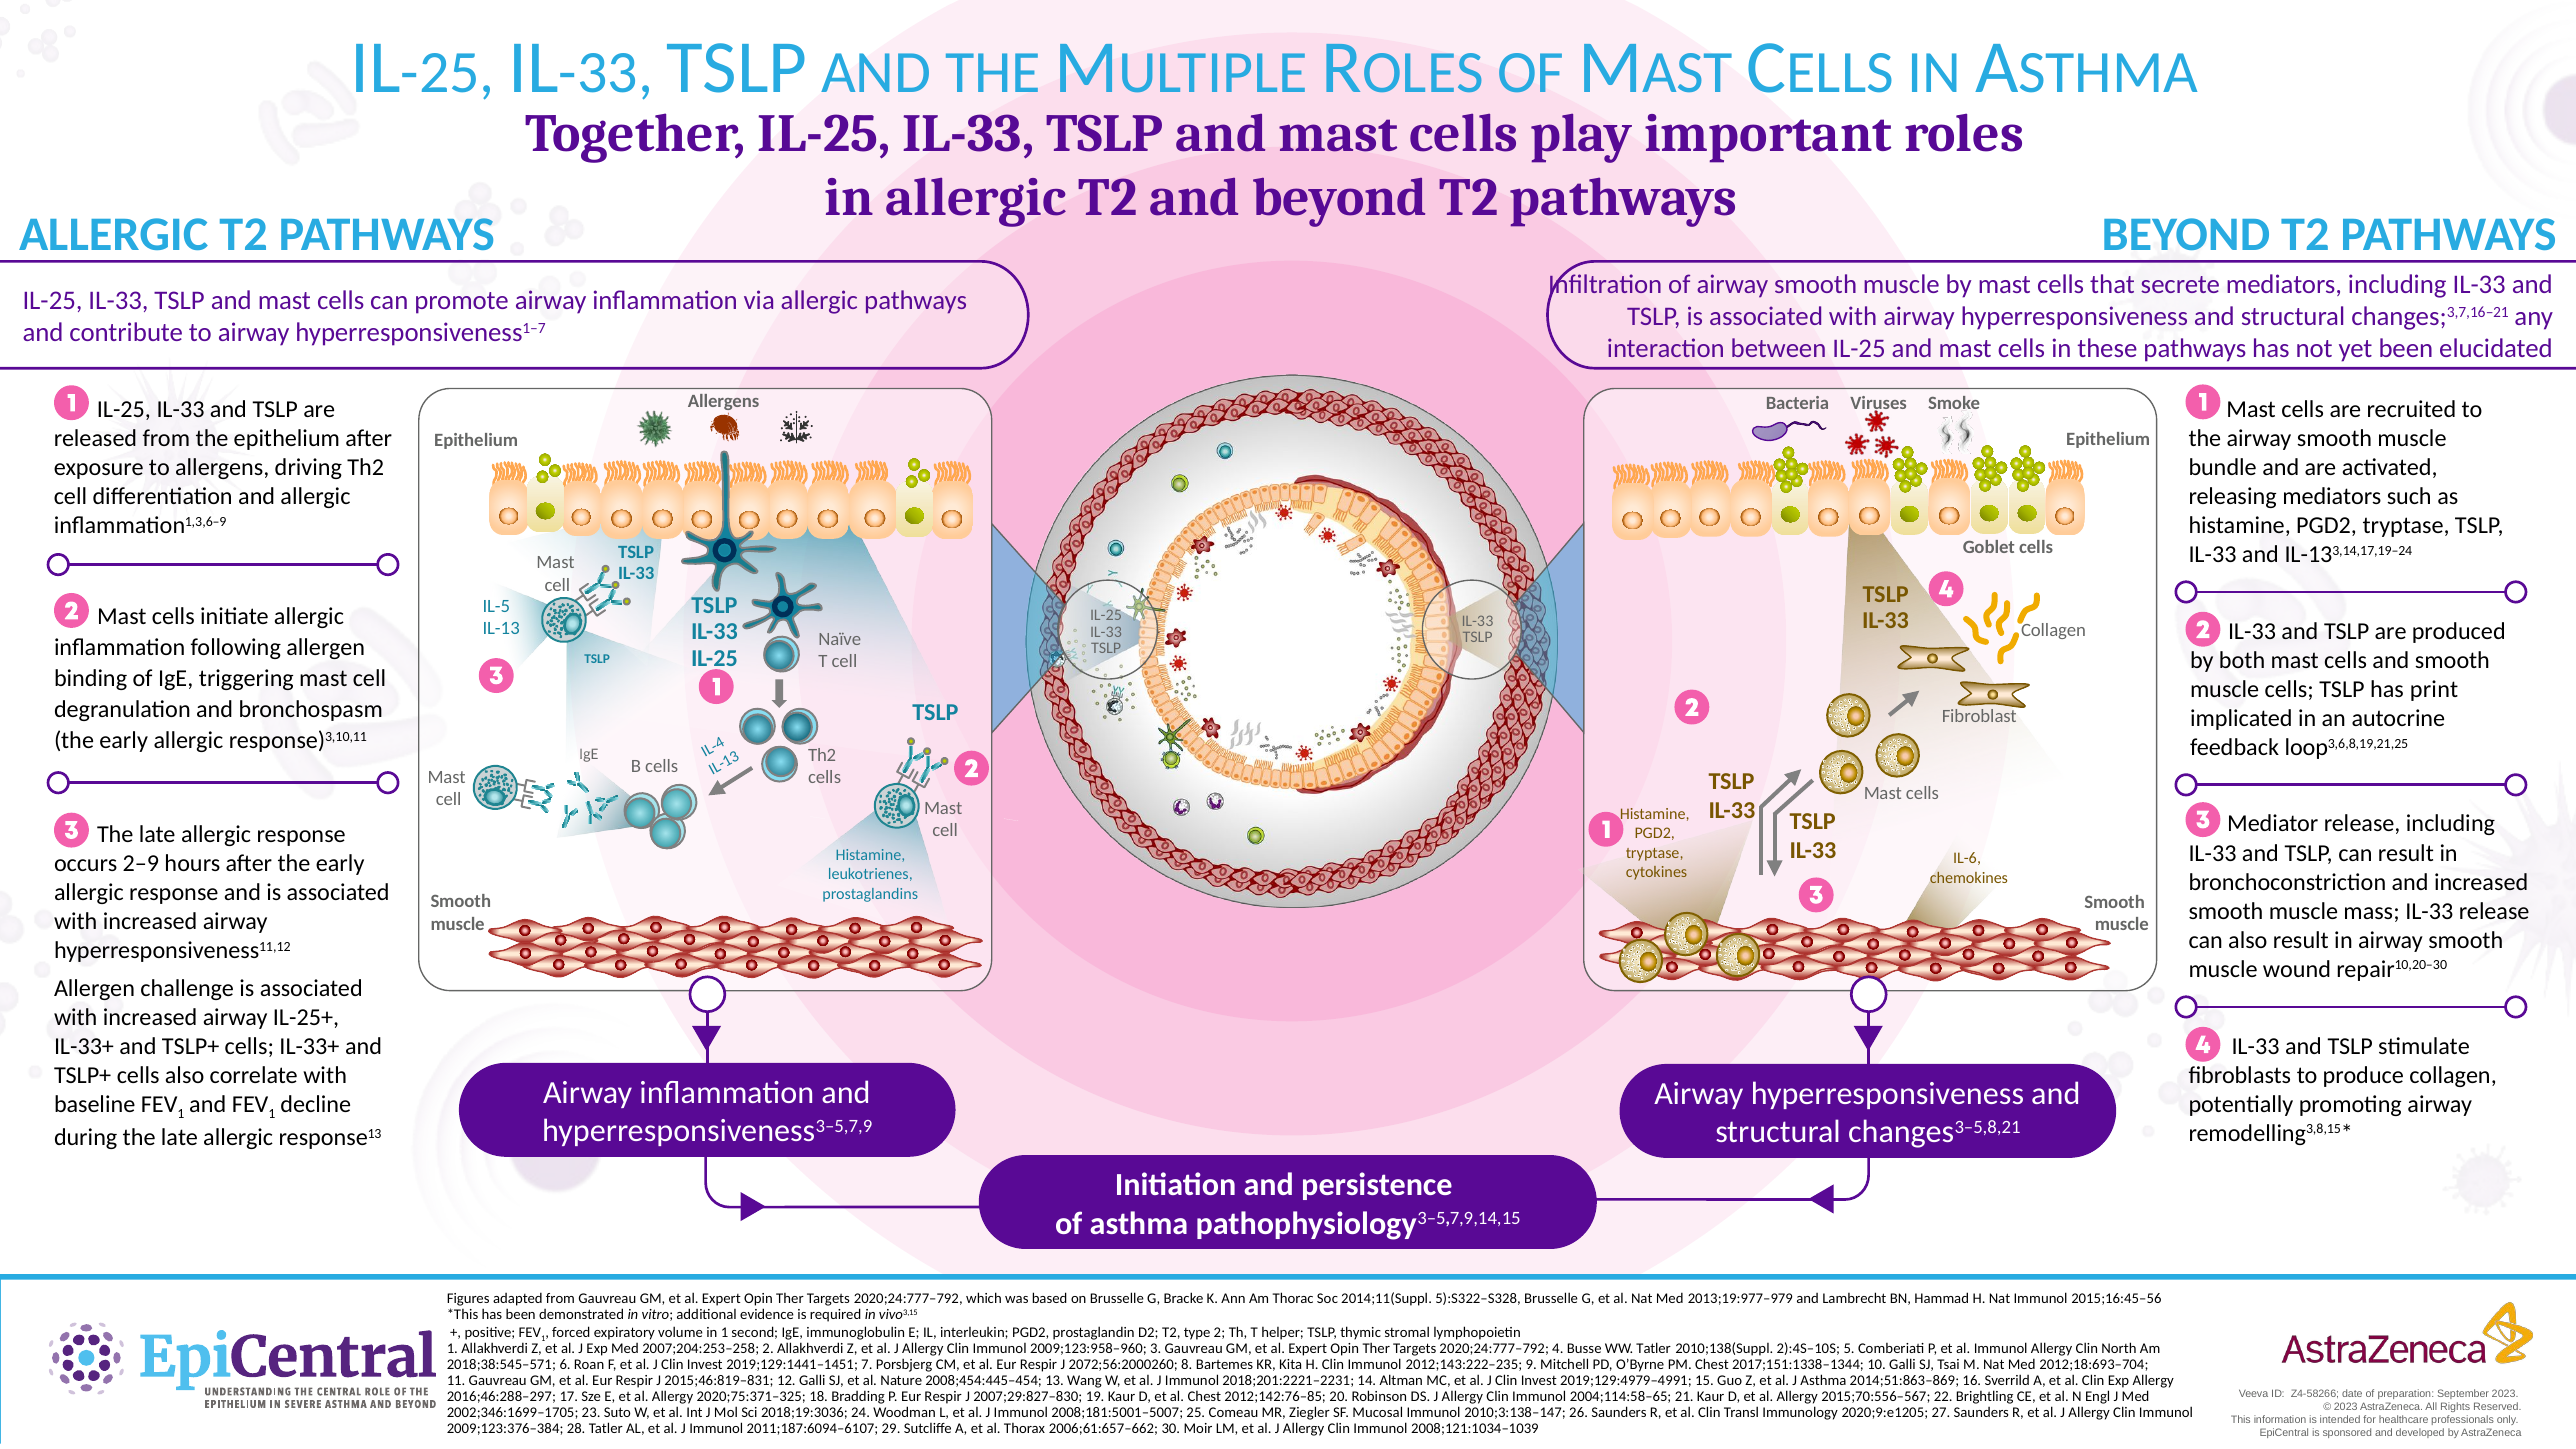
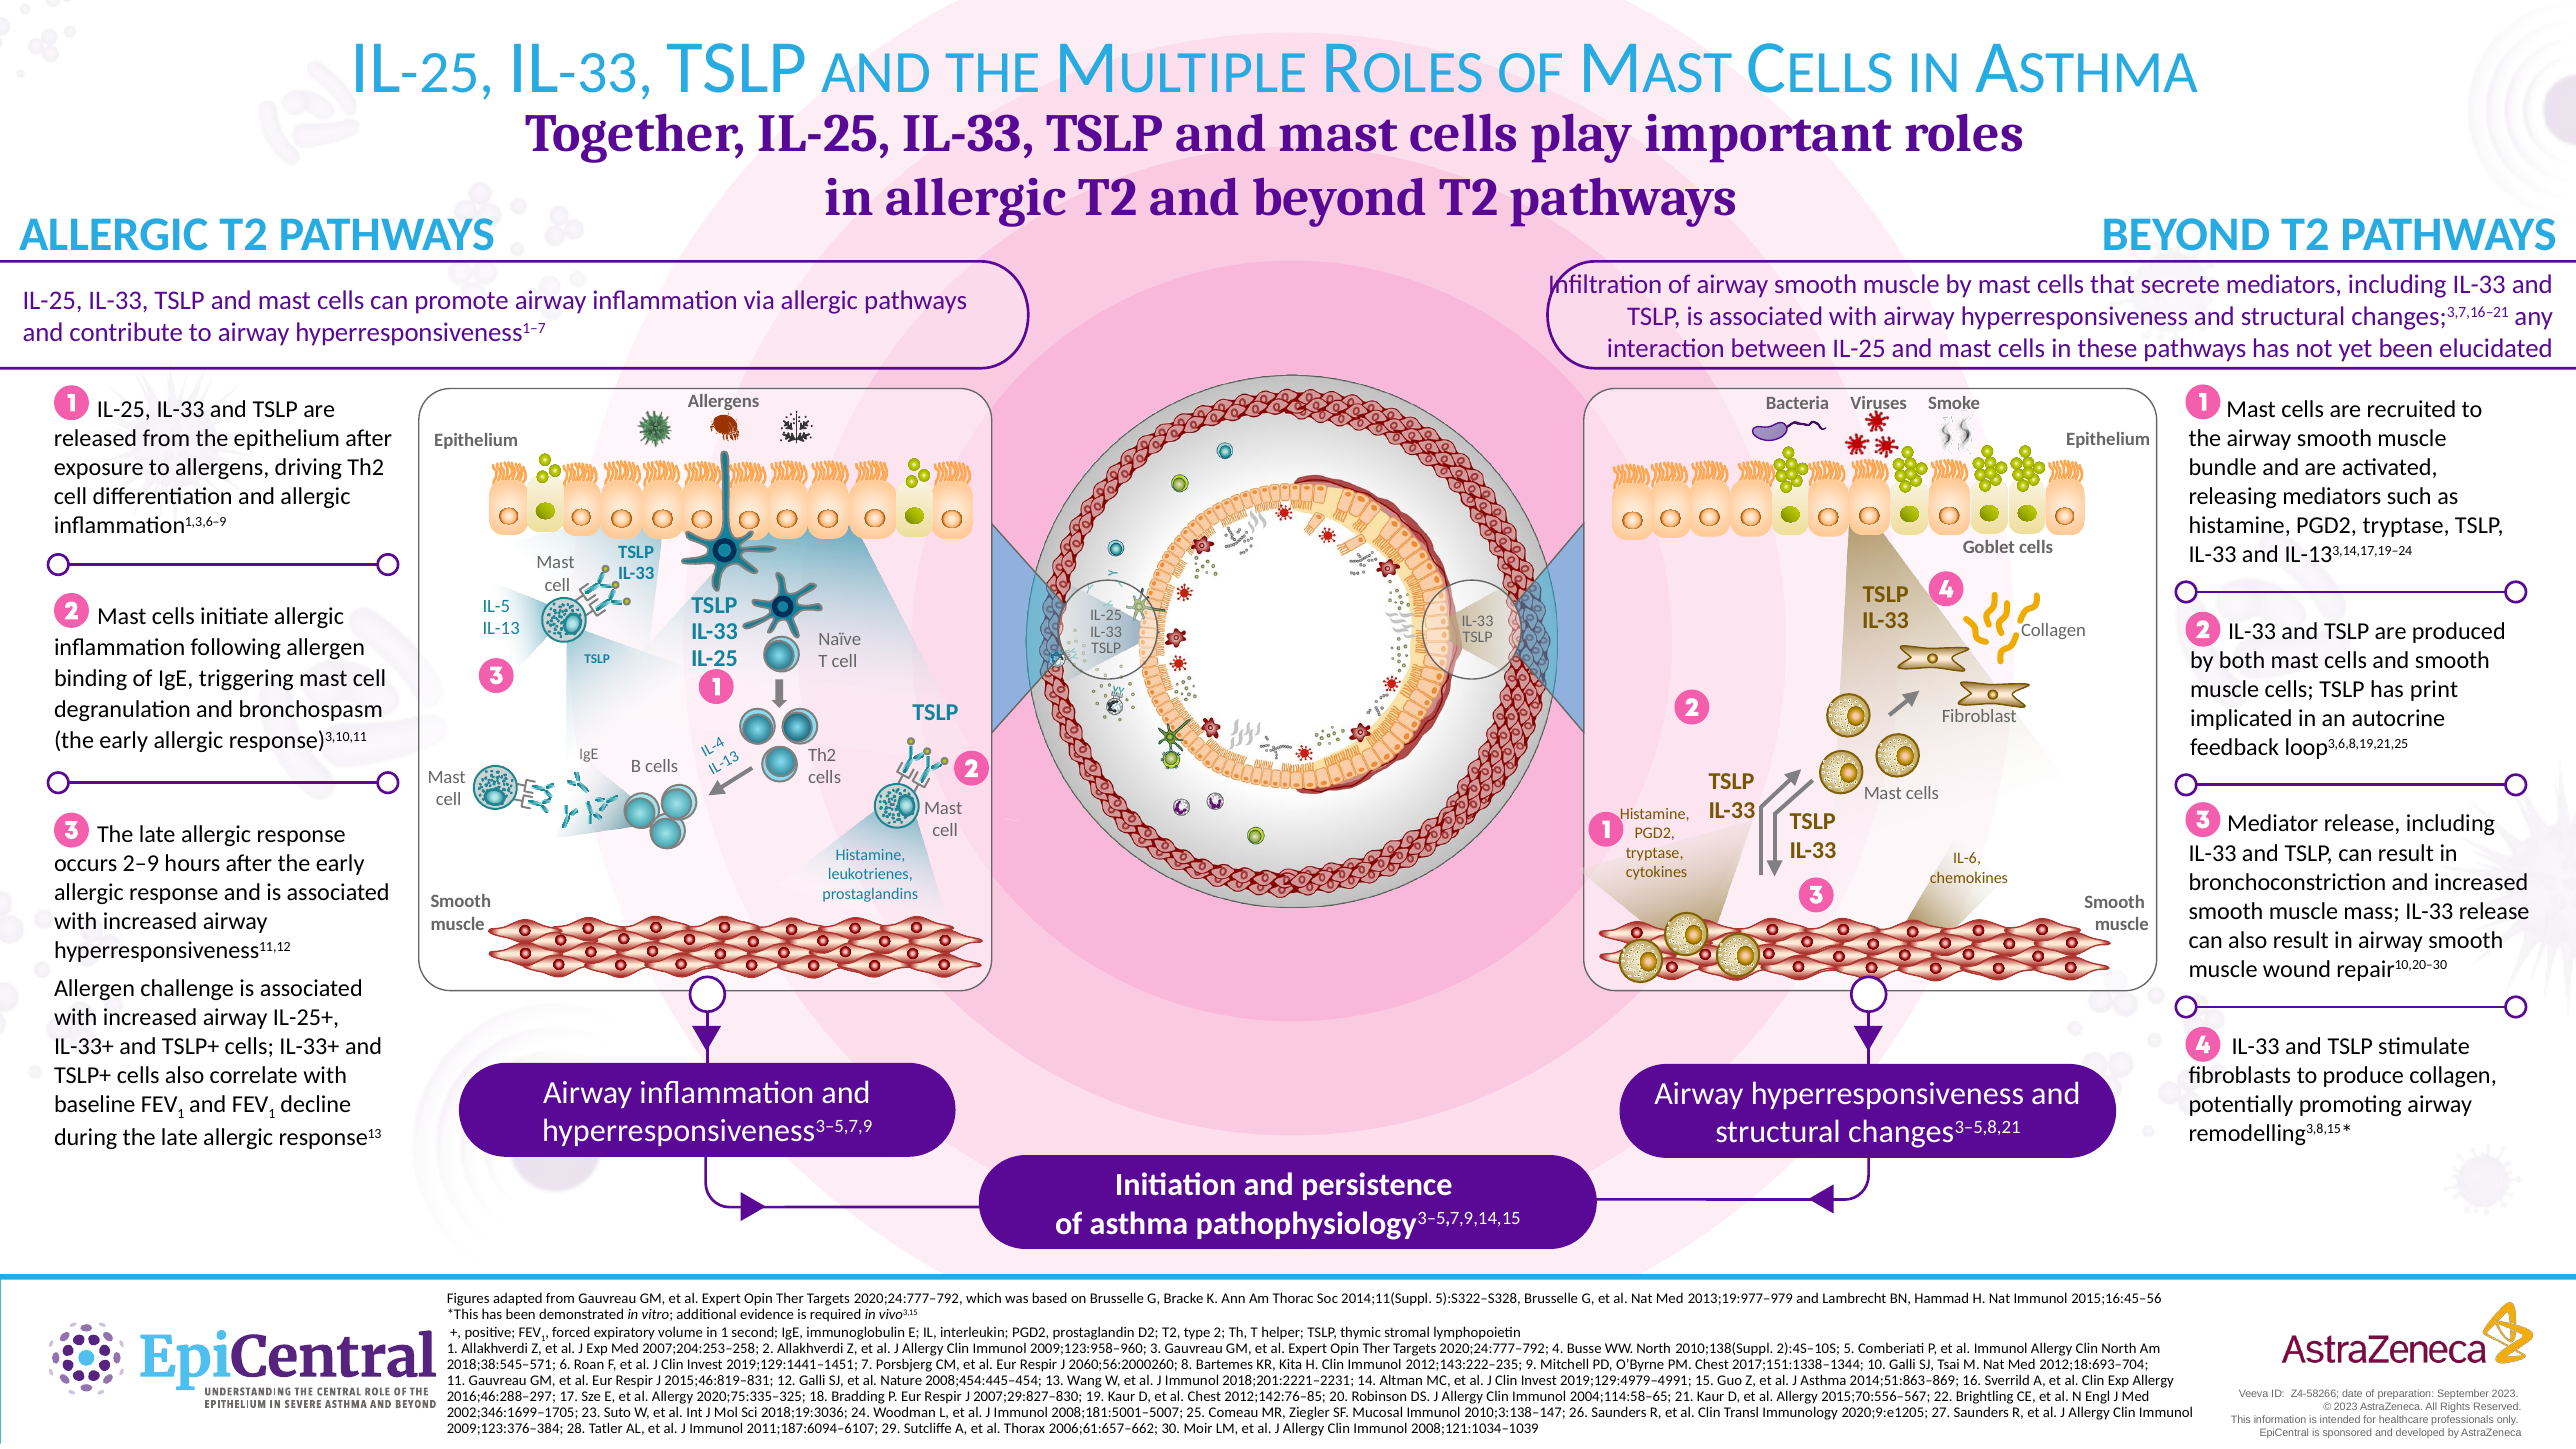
WW Tatler: Tatler -> North
2072;56:2000260: 2072;56:2000260 -> 2060;56:2000260
2020;75:371–325: 2020;75:371–325 -> 2020;75:335–325
